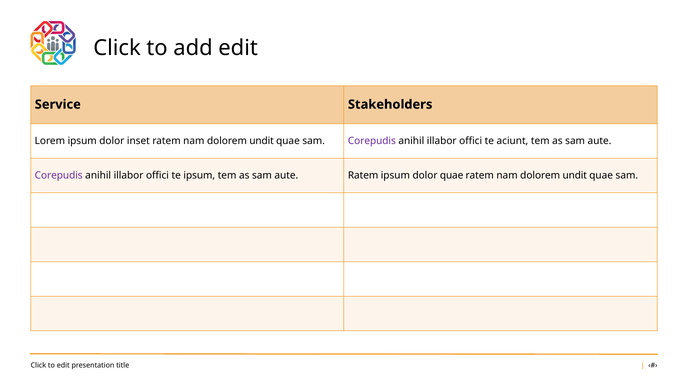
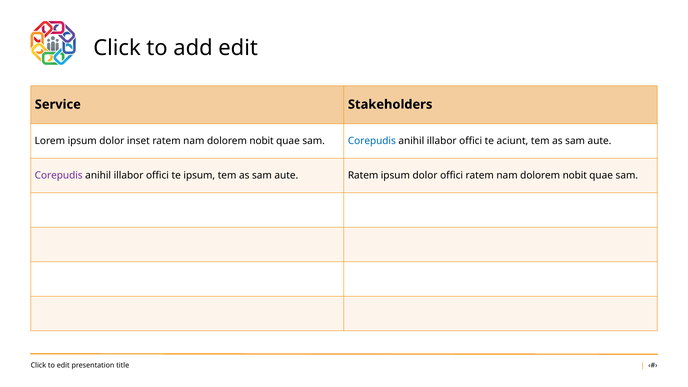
undit at (262, 141): undit -> nobit
Corepudis at (372, 141) colour: purple -> blue
dolor quae: quae -> offici
undit at (575, 175): undit -> nobit
